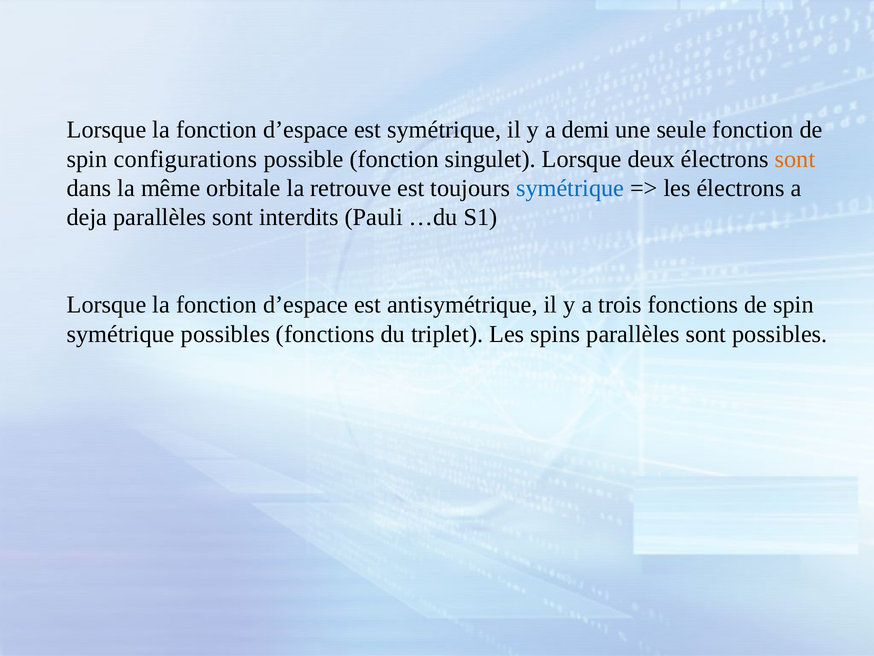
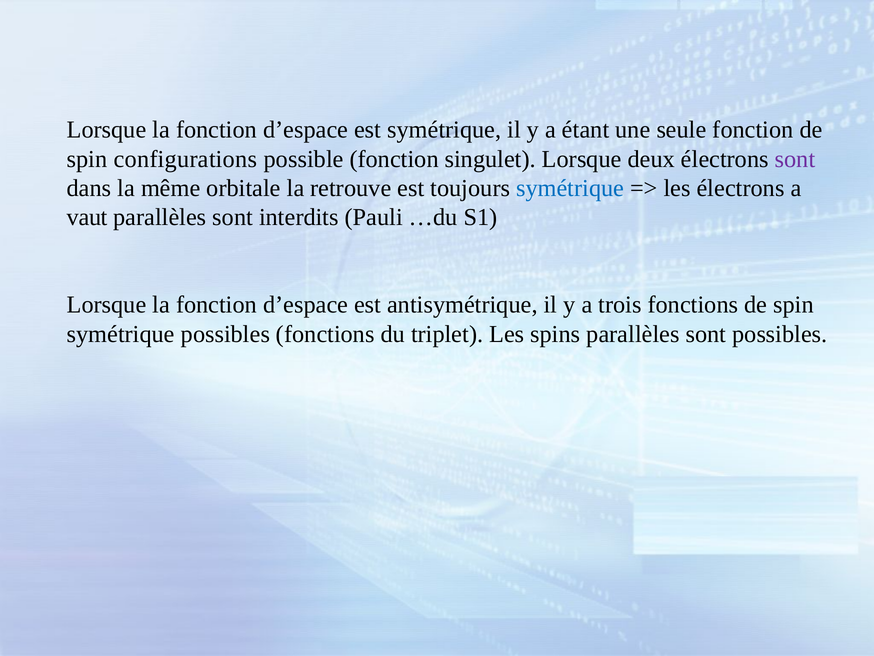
demi: demi -> étant
sont at (795, 159) colour: orange -> purple
deja: deja -> vaut
